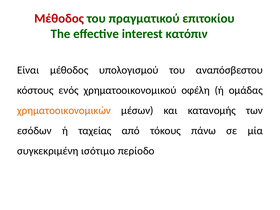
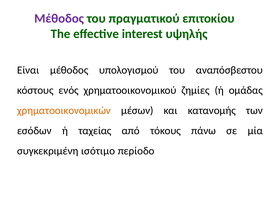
Μέθοδος at (59, 18) colour: red -> purple
κατόπιν: κατόπιν -> υψηλής
οφέλη: οφέλη -> ζημίες
